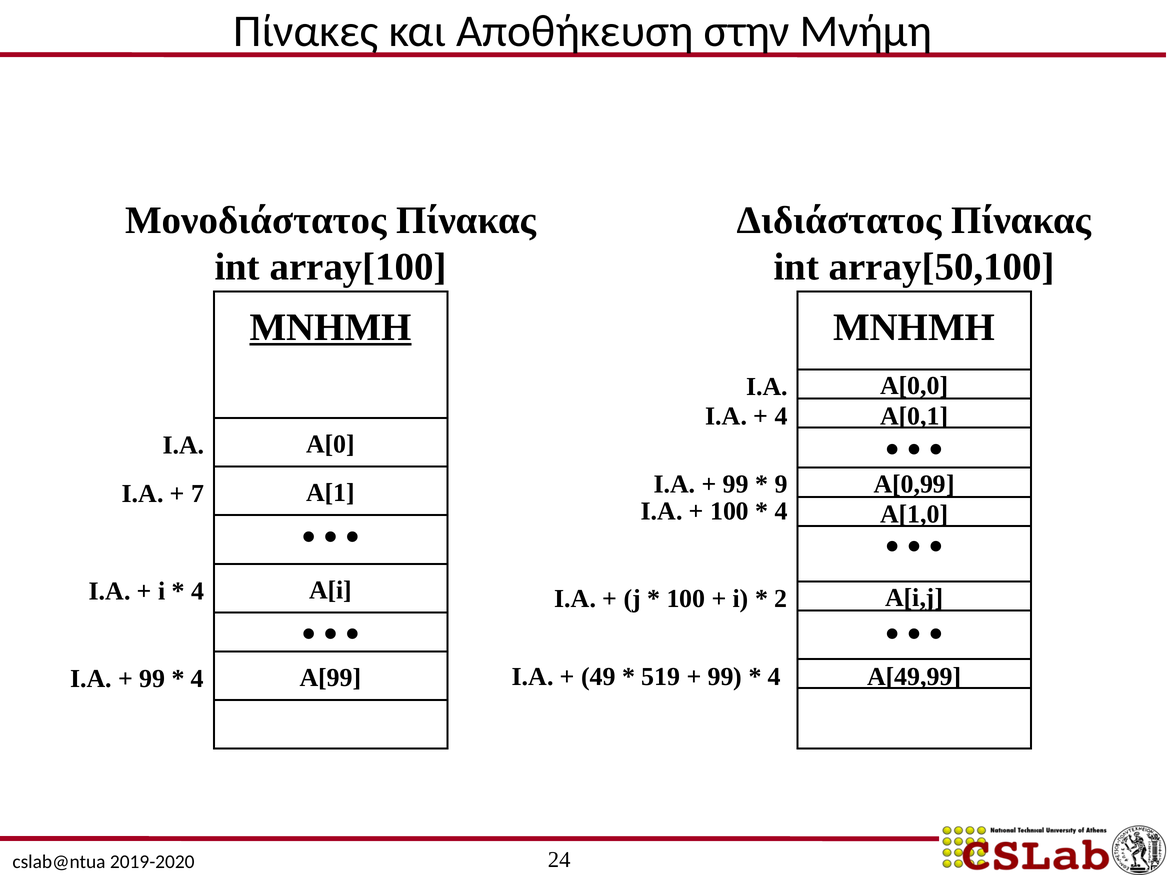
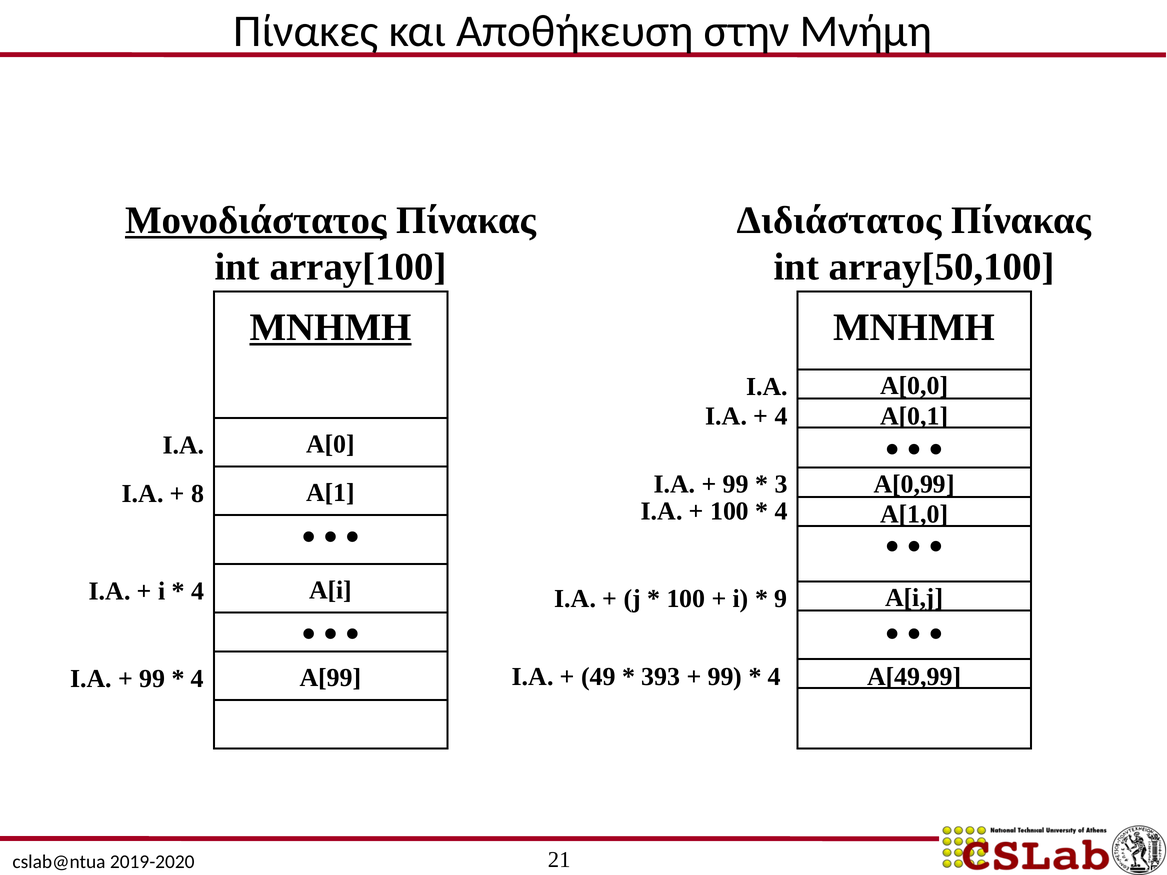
Μονοδιάστατος underline: none -> present
9: 9 -> 3
7: 7 -> 8
2: 2 -> 9
519: 519 -> 393
24: 24 -> 21
